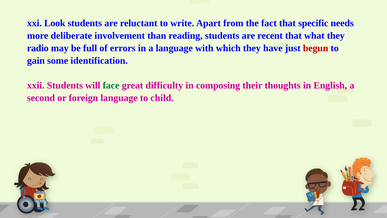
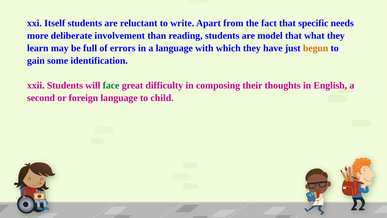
Look: Look -> Itself
recent: recent -> model
radio: radio -> learn
begun colour: red -> orange
